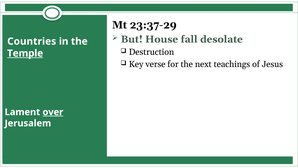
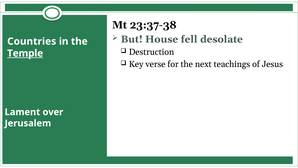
23:37-29: 23:37-29 -> 23:37-38
fall: fall -> fell
over underline: present -> none
